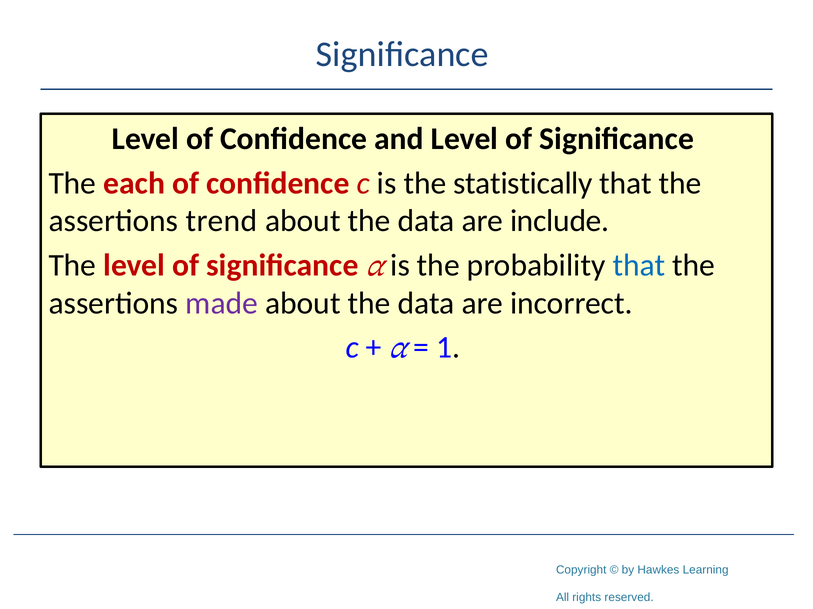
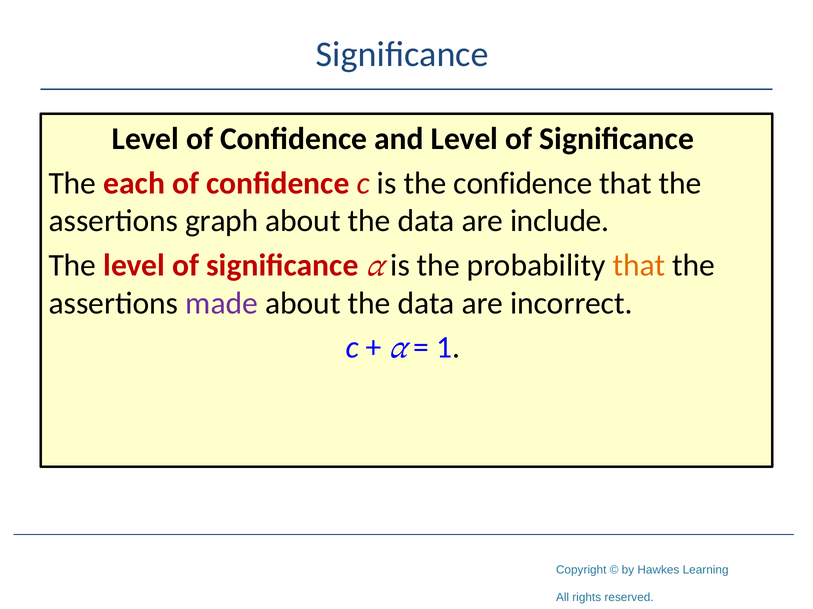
the statistically: statistically -> confidence
trend: trend -> graph
that at (639, 266) colour: blue -> orange
